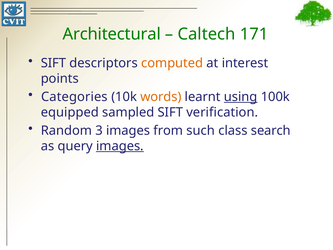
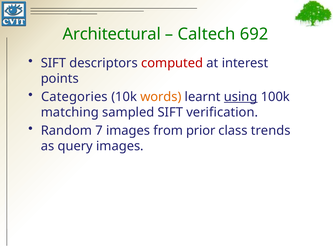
171: 171 -> 692
computed colour: orange -> red
equipped: equipped -> matching
3: 3 -> 7
such: such -> prior
search: search -> trends
images at (120, 146) underline: present -> none
